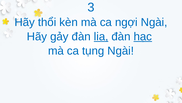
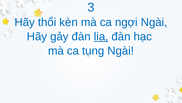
hạc underline: present -> none
